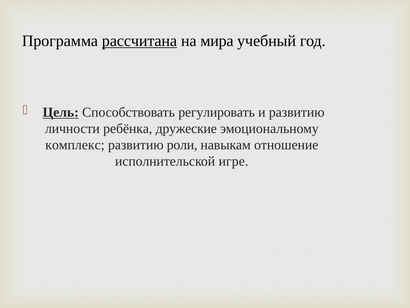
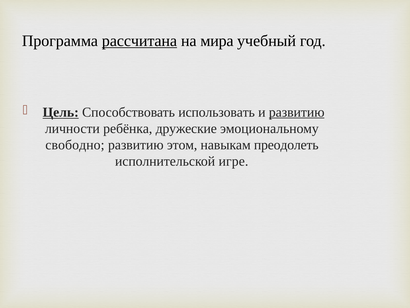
регулировать: регулировать -> использовать
развитию at (297, 112) underline: none -> present
комплекс: комплекс -> свободно
роли: роли -> этом
отношение: отношение -> преодолеть
